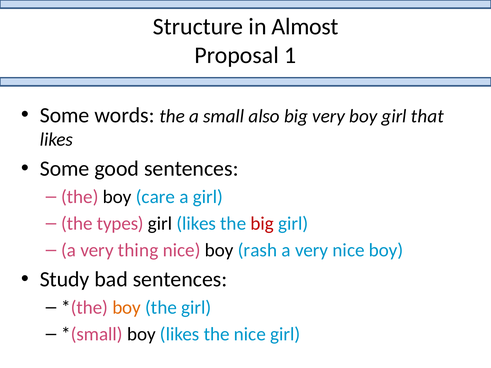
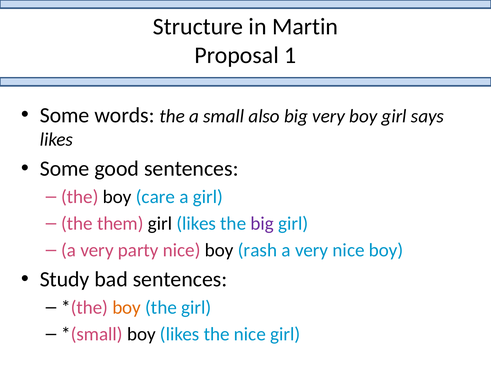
Almost: Almost -> Martin
that: that -> says
types: types -> them
big at (262, 224) colour: red -> purple
thing: thing -> party
